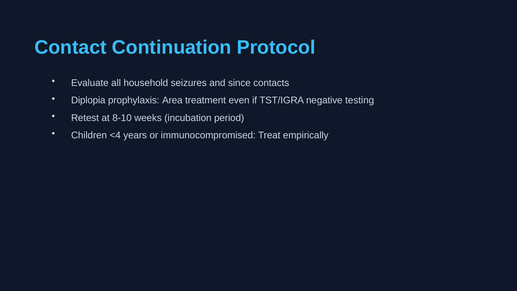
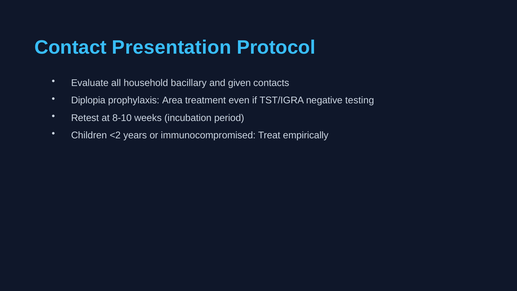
Continuation: Continuation -> Presentation
seizures: seizures -> bacillary
since: since -> given
<4: <4 -> <2
